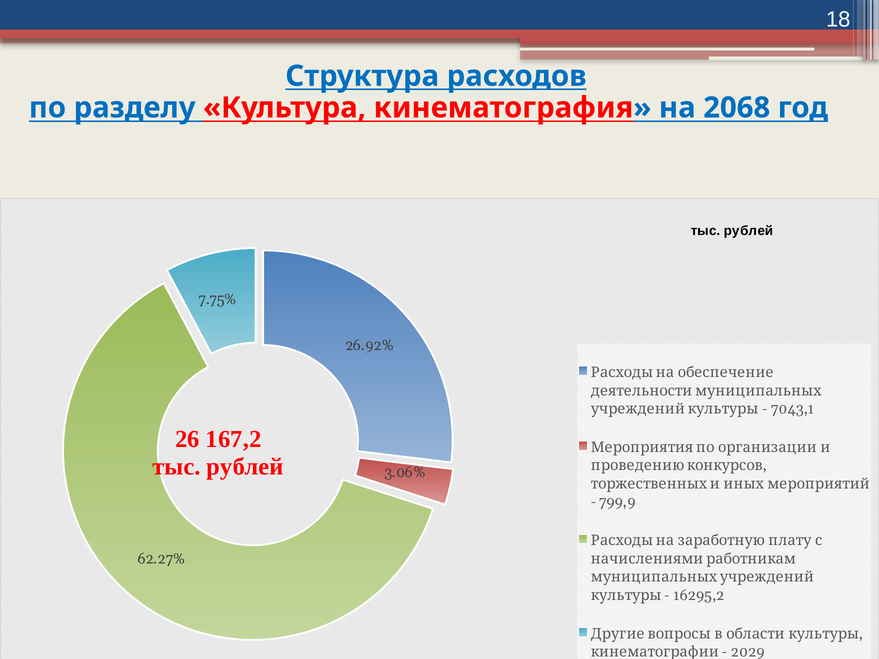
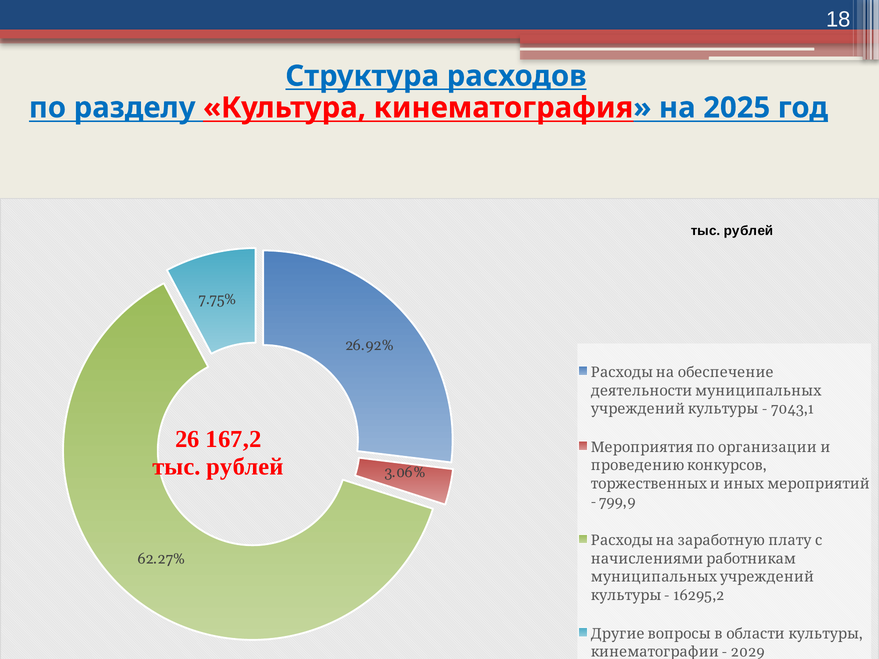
2068: 2068 -> 2025
